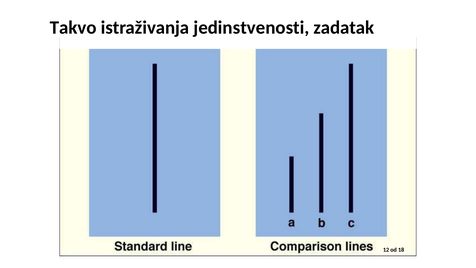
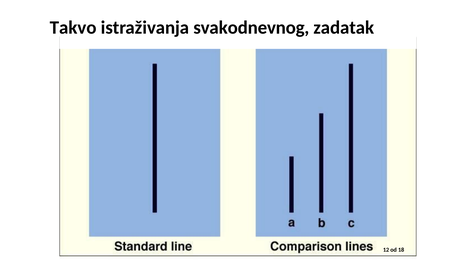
jedinstvenosti: jedinstvenosti -> svakodnevnog
